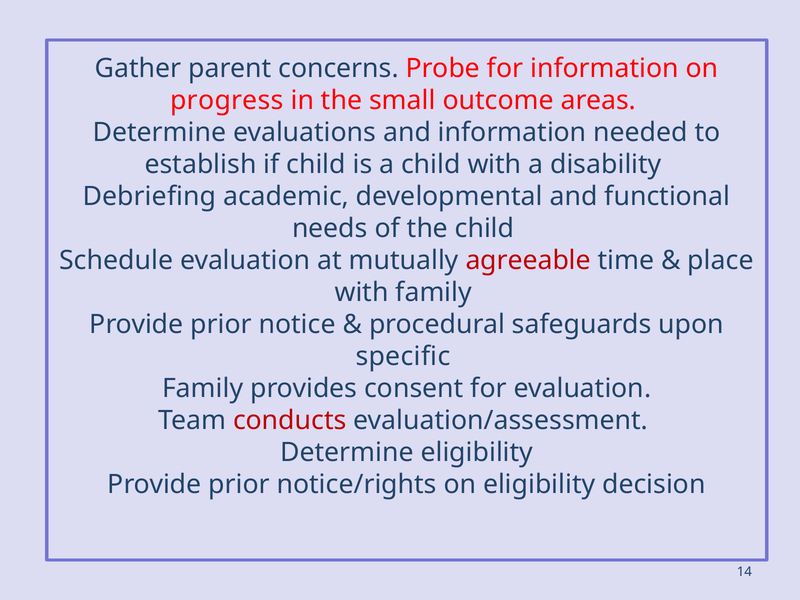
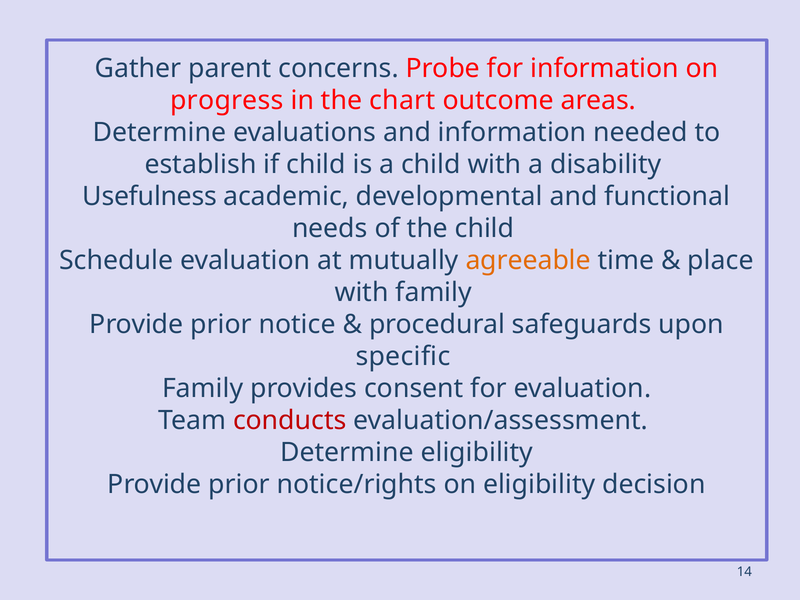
small: small -> chart
Debriefing: Debriefing -> Usefulness
agreeable colour: red -> orange
